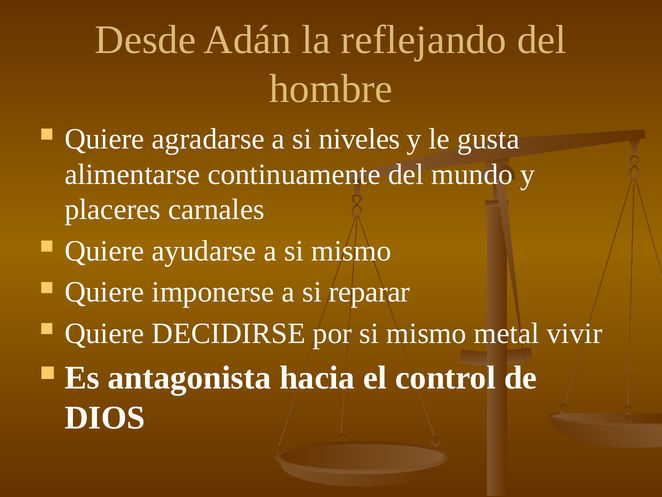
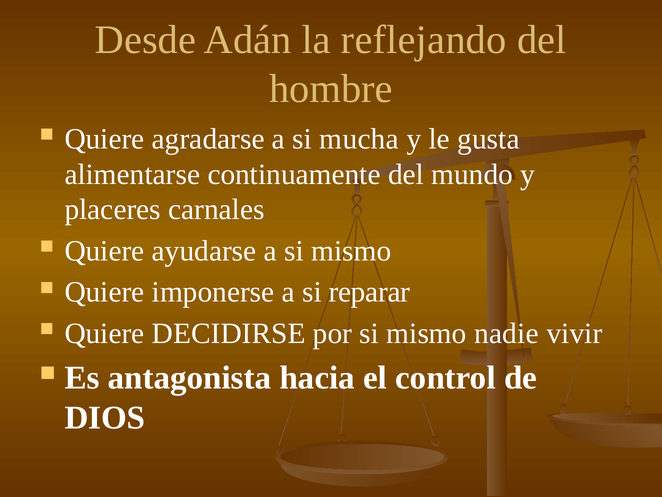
niveles: niveles -> mucha
metal: metal -> nadie
